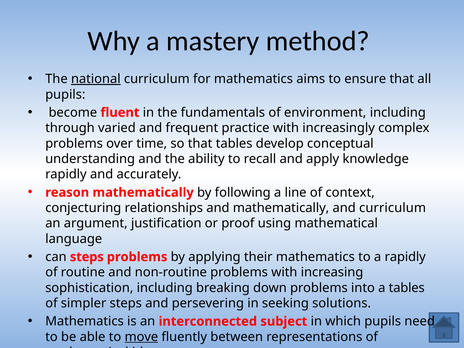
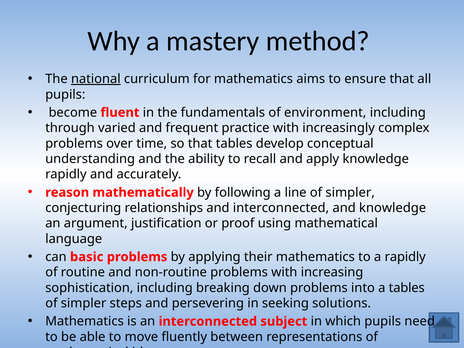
line of context: context -> simpler
and mathematically: mathematically -> interconnected
and curriculum: curriculum -> knowledge
can steps: steps -> basic
move underline: present -> none
